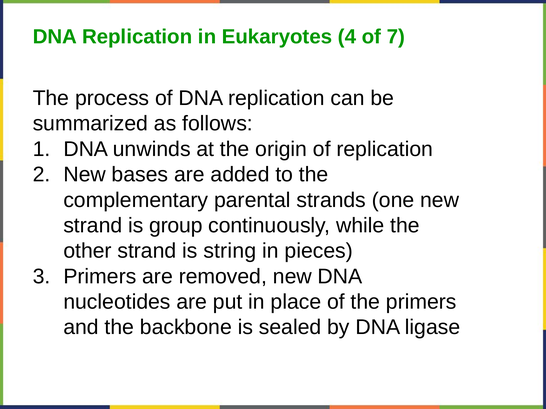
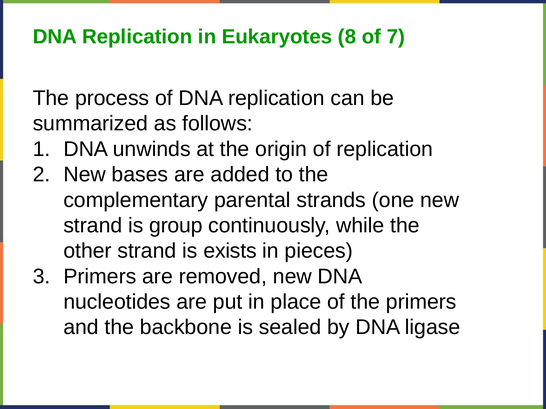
4: 4 -> 8
string: string -> exists
